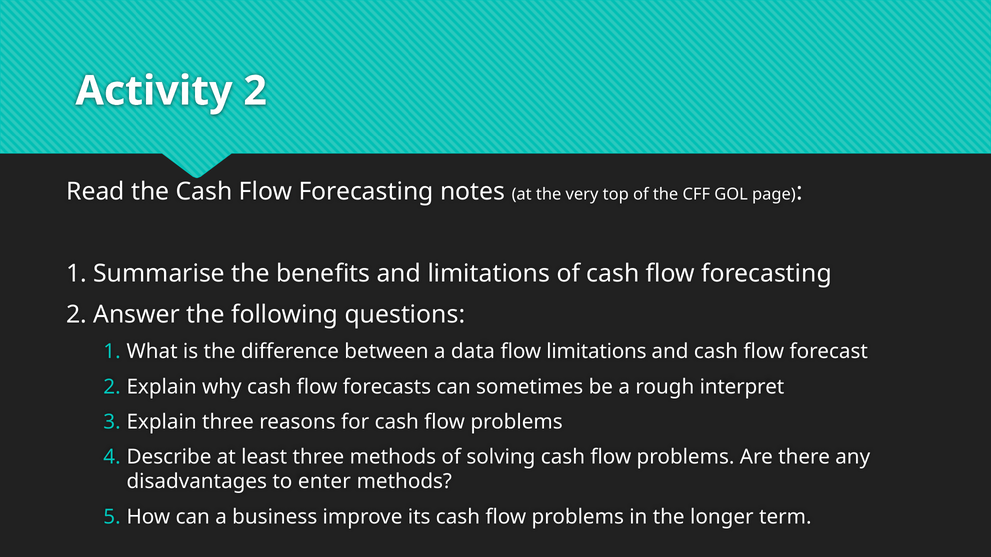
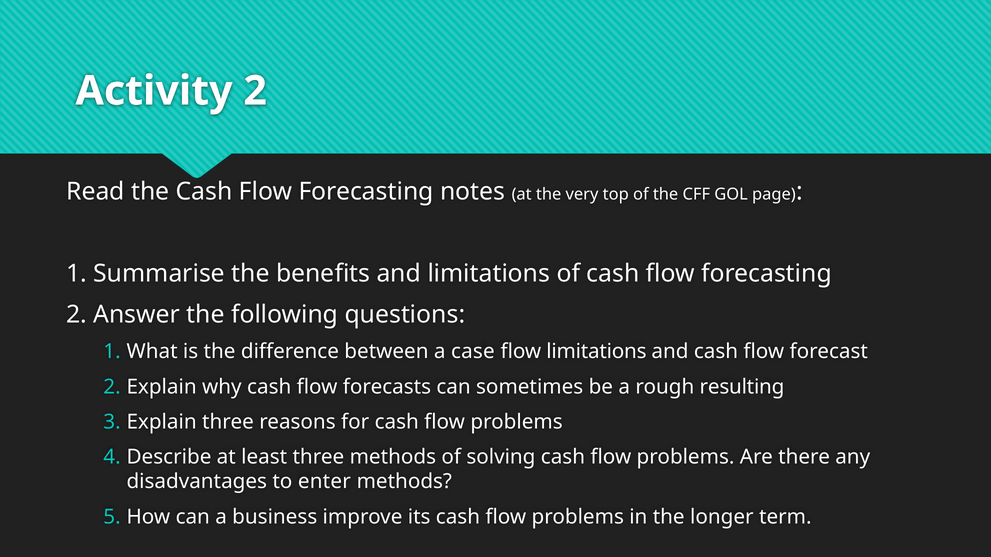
data: data -> case
interpret: interpret -> resulting
